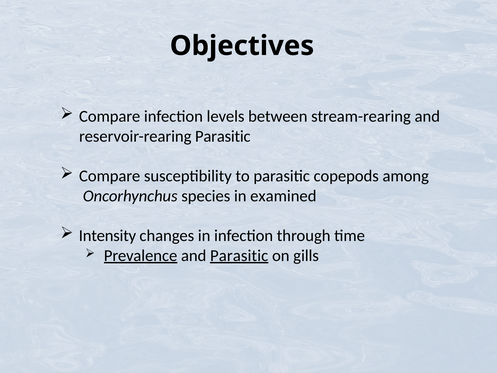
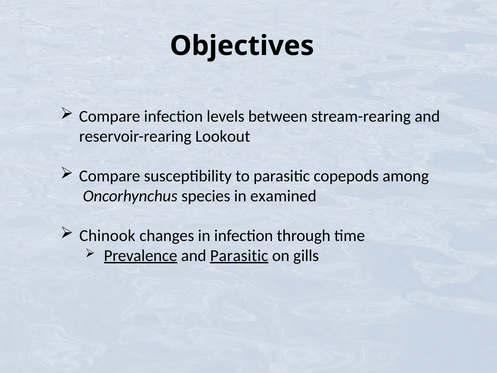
reservoir-rearing Parasitic: Parasitic -> Lookout
Intensity: Intensity -> Chinook
